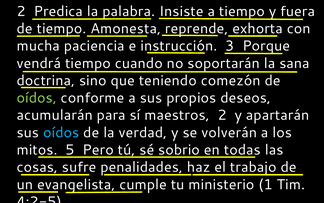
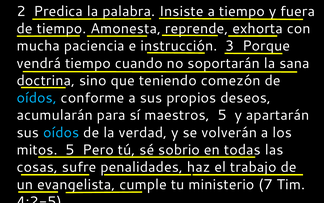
oídos at (37, 98) colour: light green -> light blue
maestros 2: 2 -> 5
1: 1 -> 7
